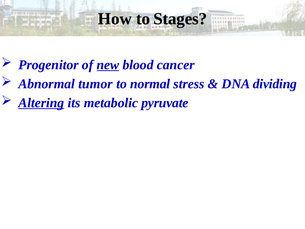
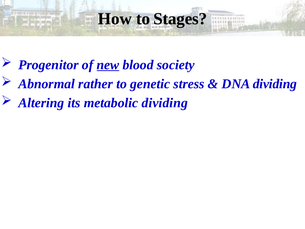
cancer: cancer -> society
tumor: tumor -> rather
normal: normal -> genetic
Altering underline: present -> none
metabolic pyruvate: pyruvate -> dividing
